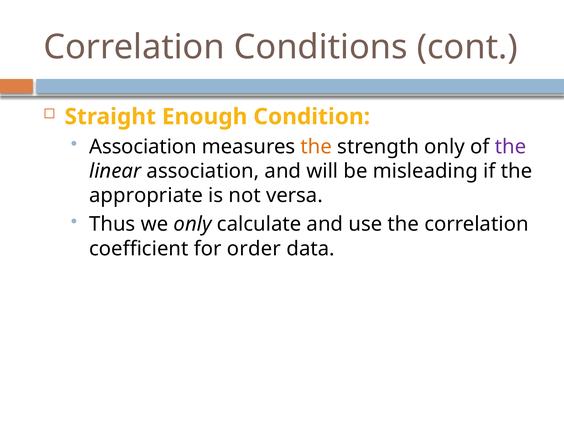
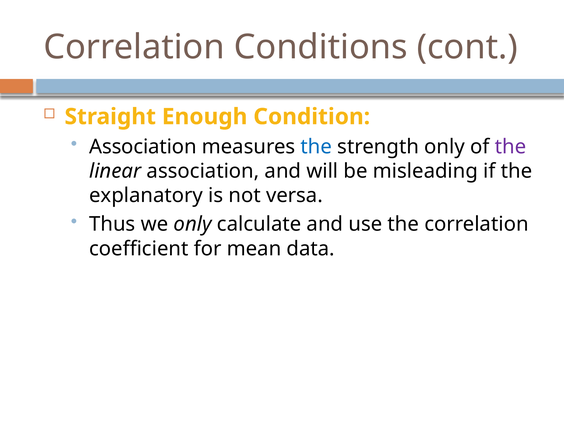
the at (316, 147) colour: orange -> blue
appropriate: appropriate -> explanatory
order: order -> mean
